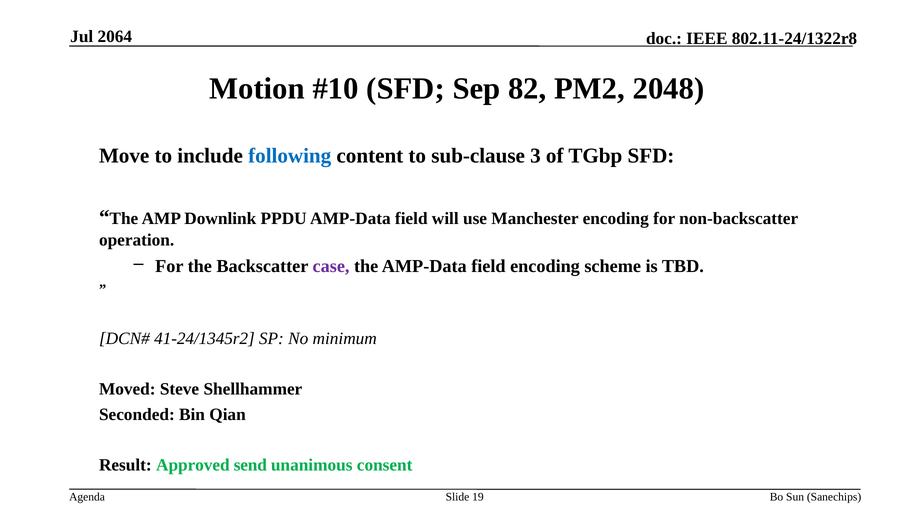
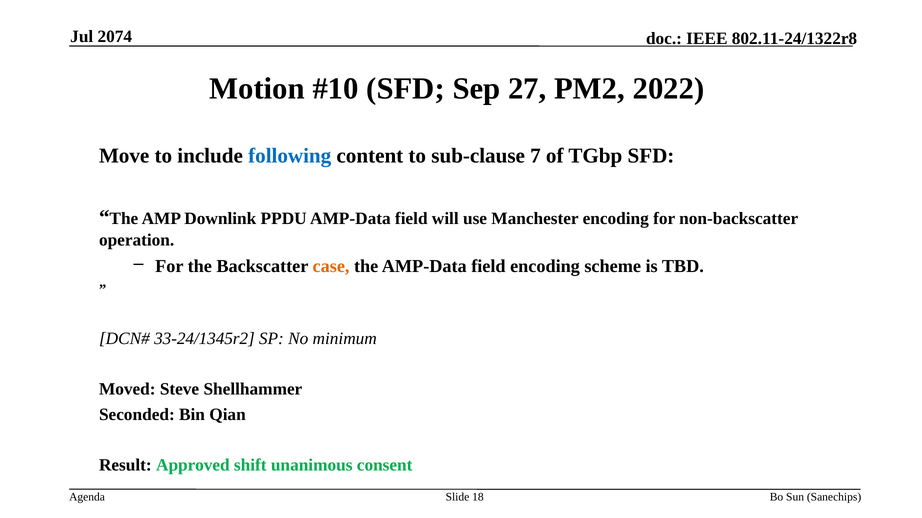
2064: 2064 -> 2074
82: 82 -> 27
2048: 2048 -> 2022
3: 3 -> 7
case colour: purple -> orange
41-24/1345r2: 41-24/1345r2 -> 33-24/1345r2
send: send -> shift
19: 19 -> 18
